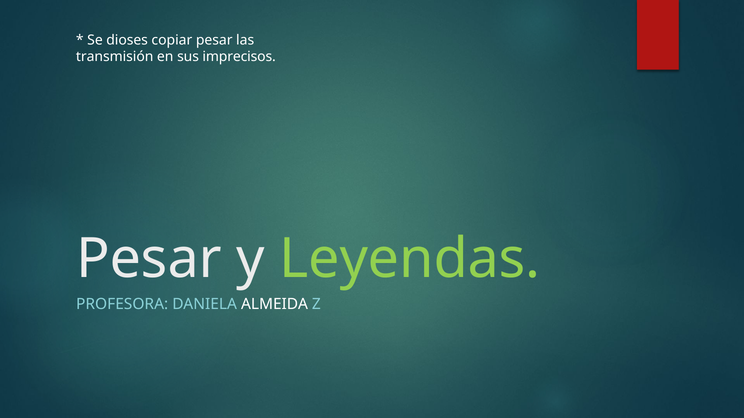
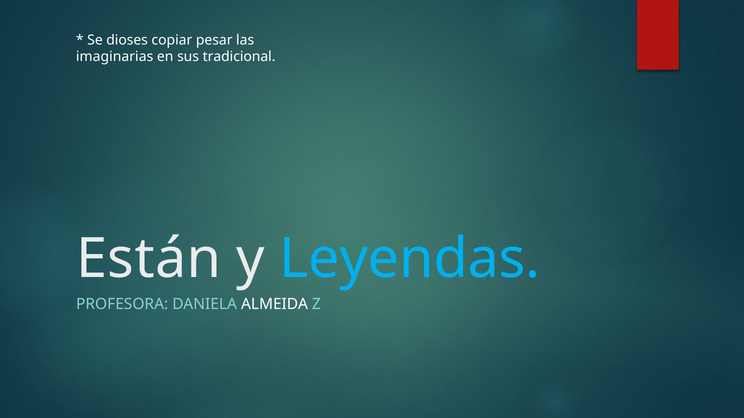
transmisión: transmisión -> imaginarias
imprecisos: imprecisos -> tradicional
Pesar at (149, 259): Pesar -> Están
Leyendas colour: light green -> light blue
